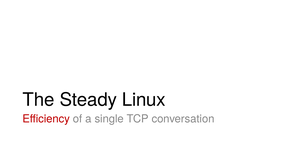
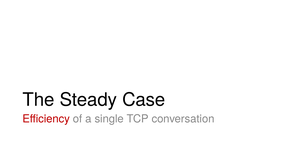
Linux: Linux -> Case
